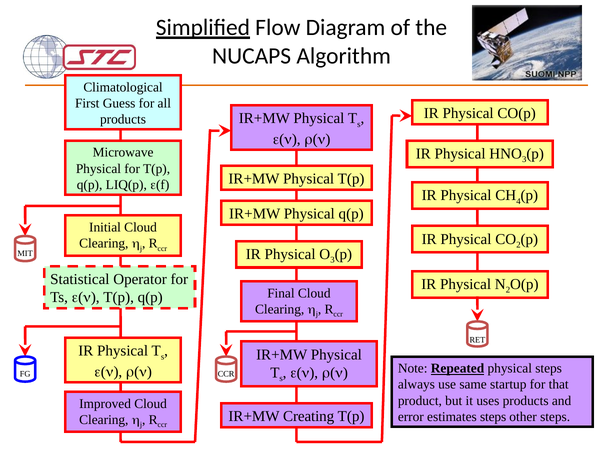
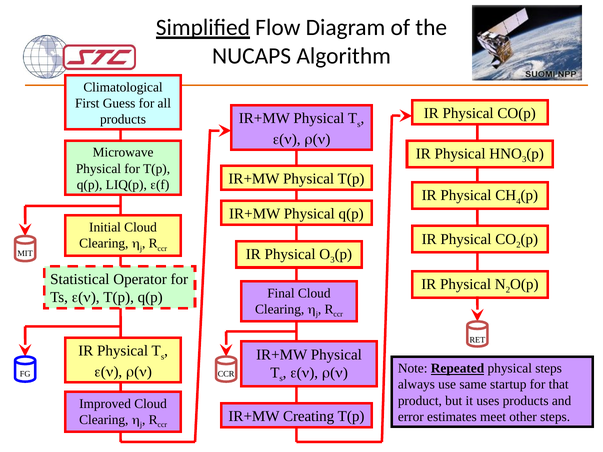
estimates steps: steps -> meet
